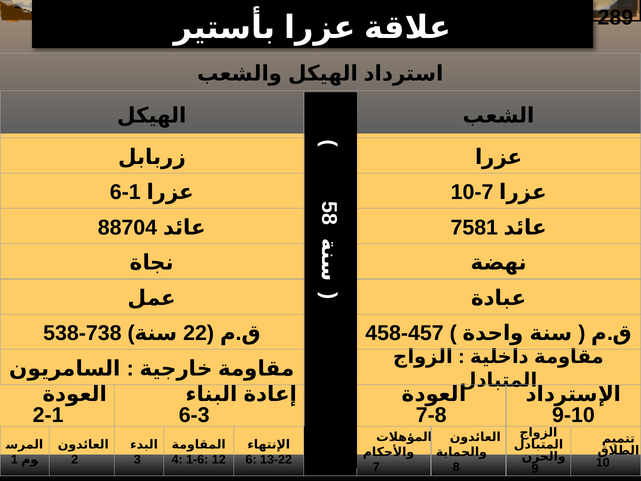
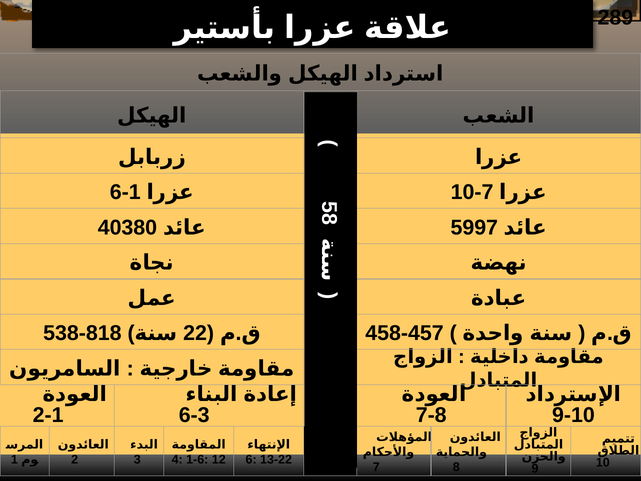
88704: 88704 -> 40380
7581: 7581 -> 5997
538-738: 538-738 -> 538-818
